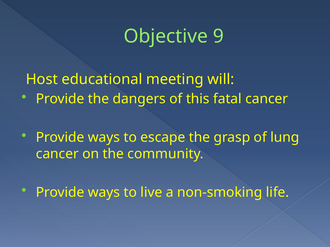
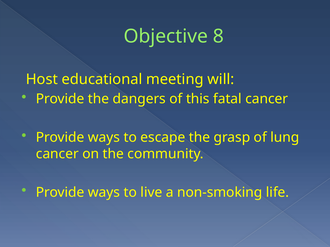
9: 9 -> 8
